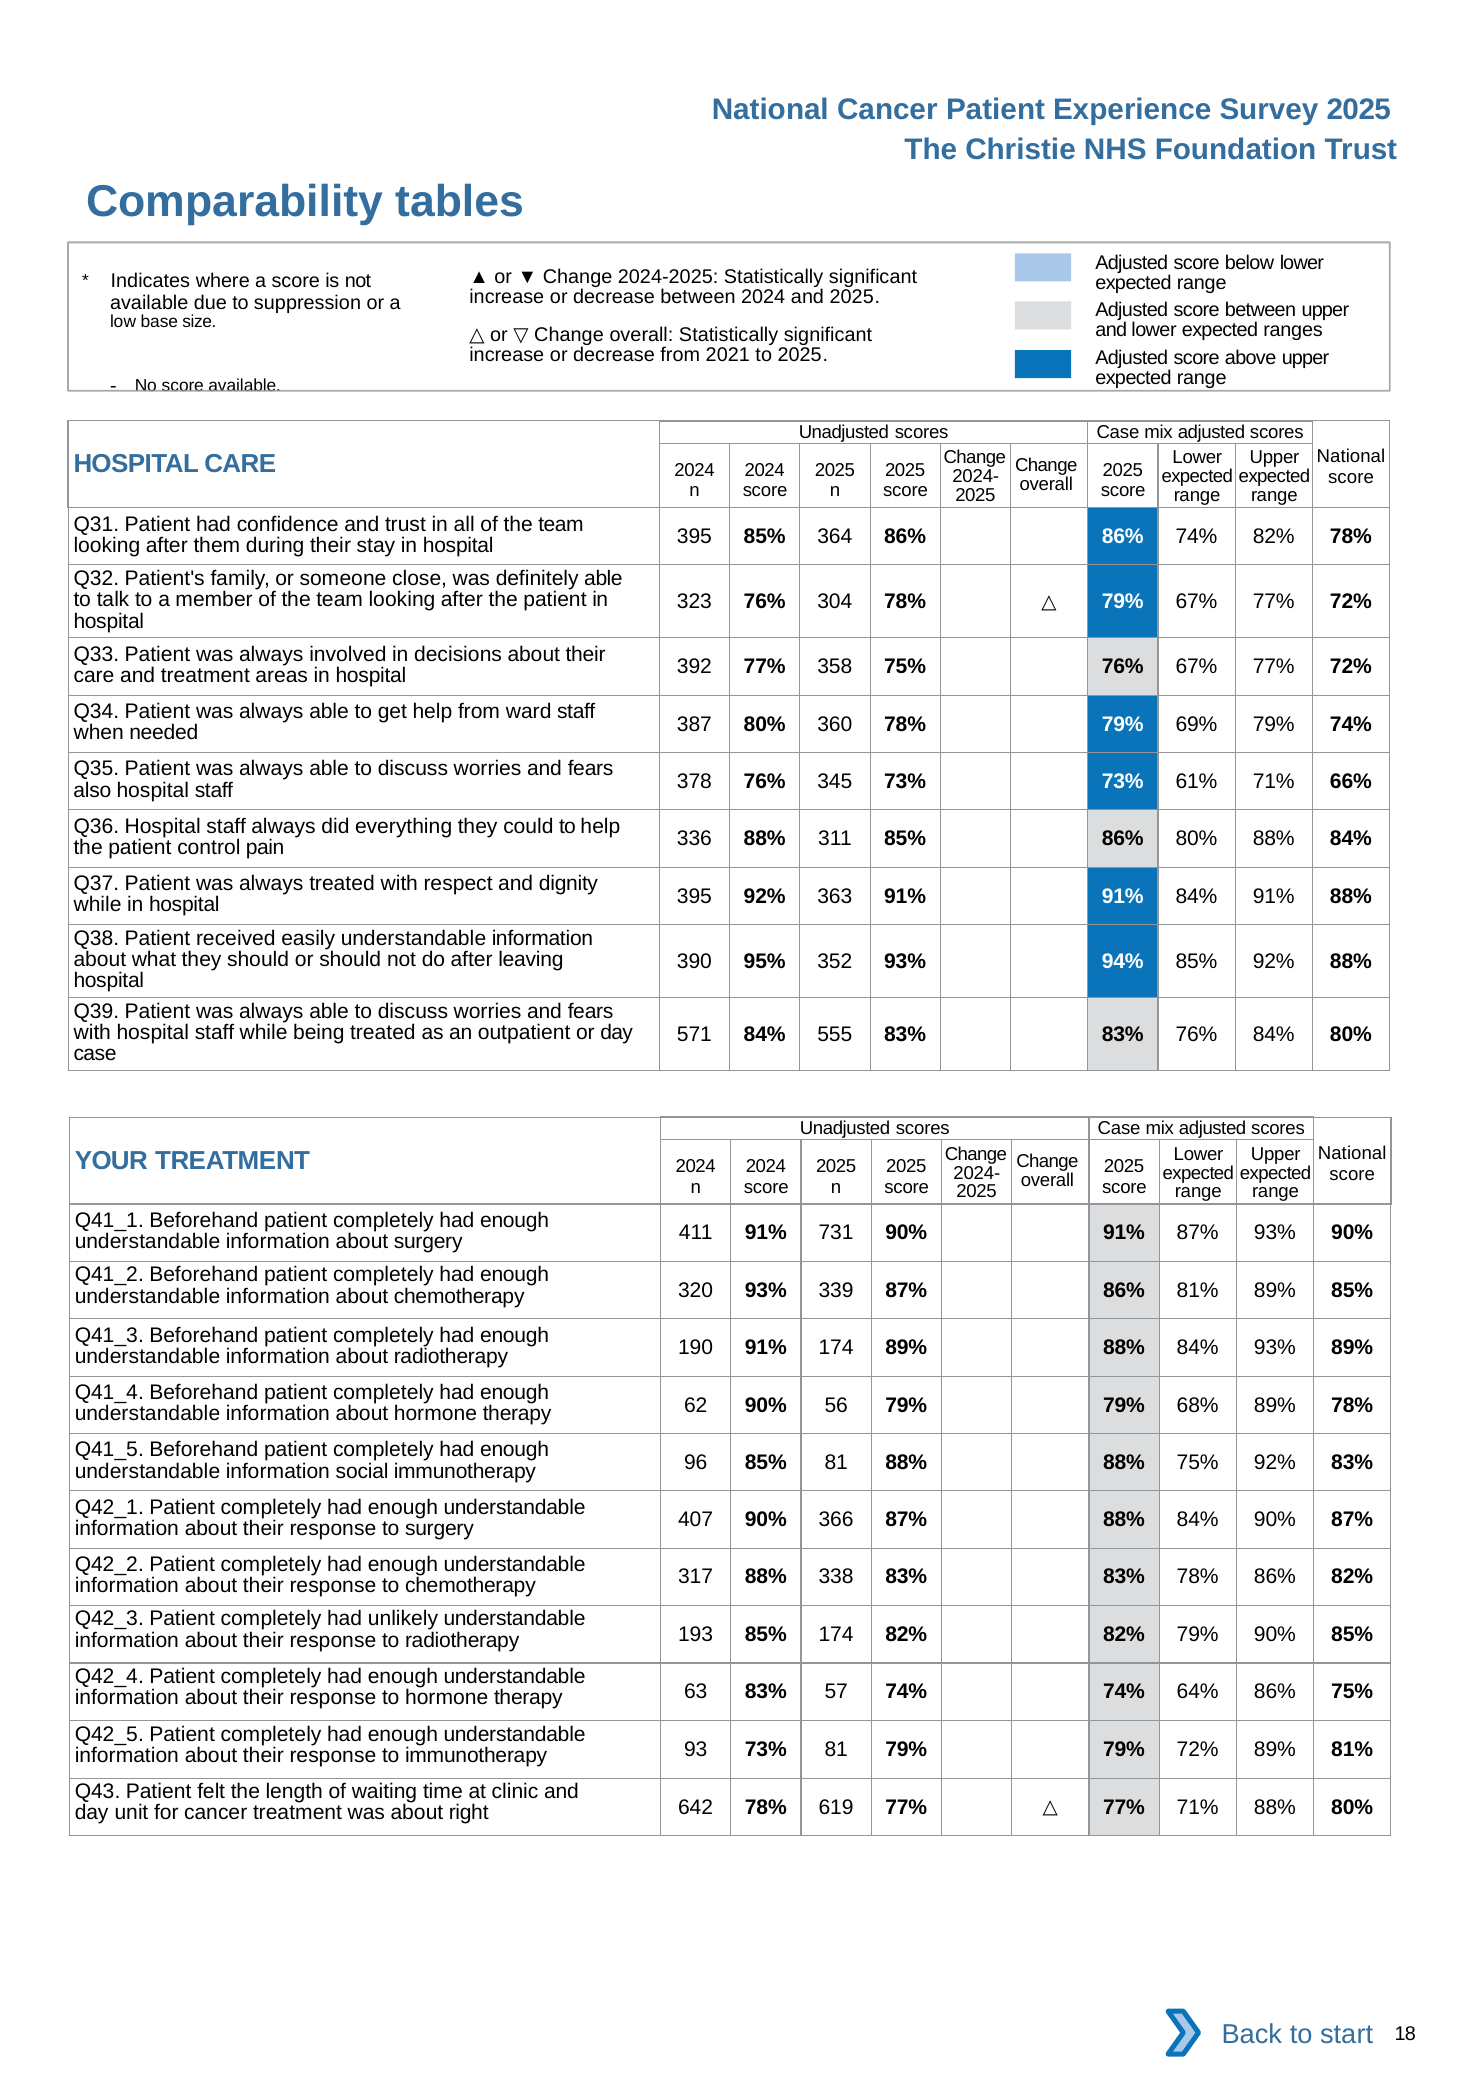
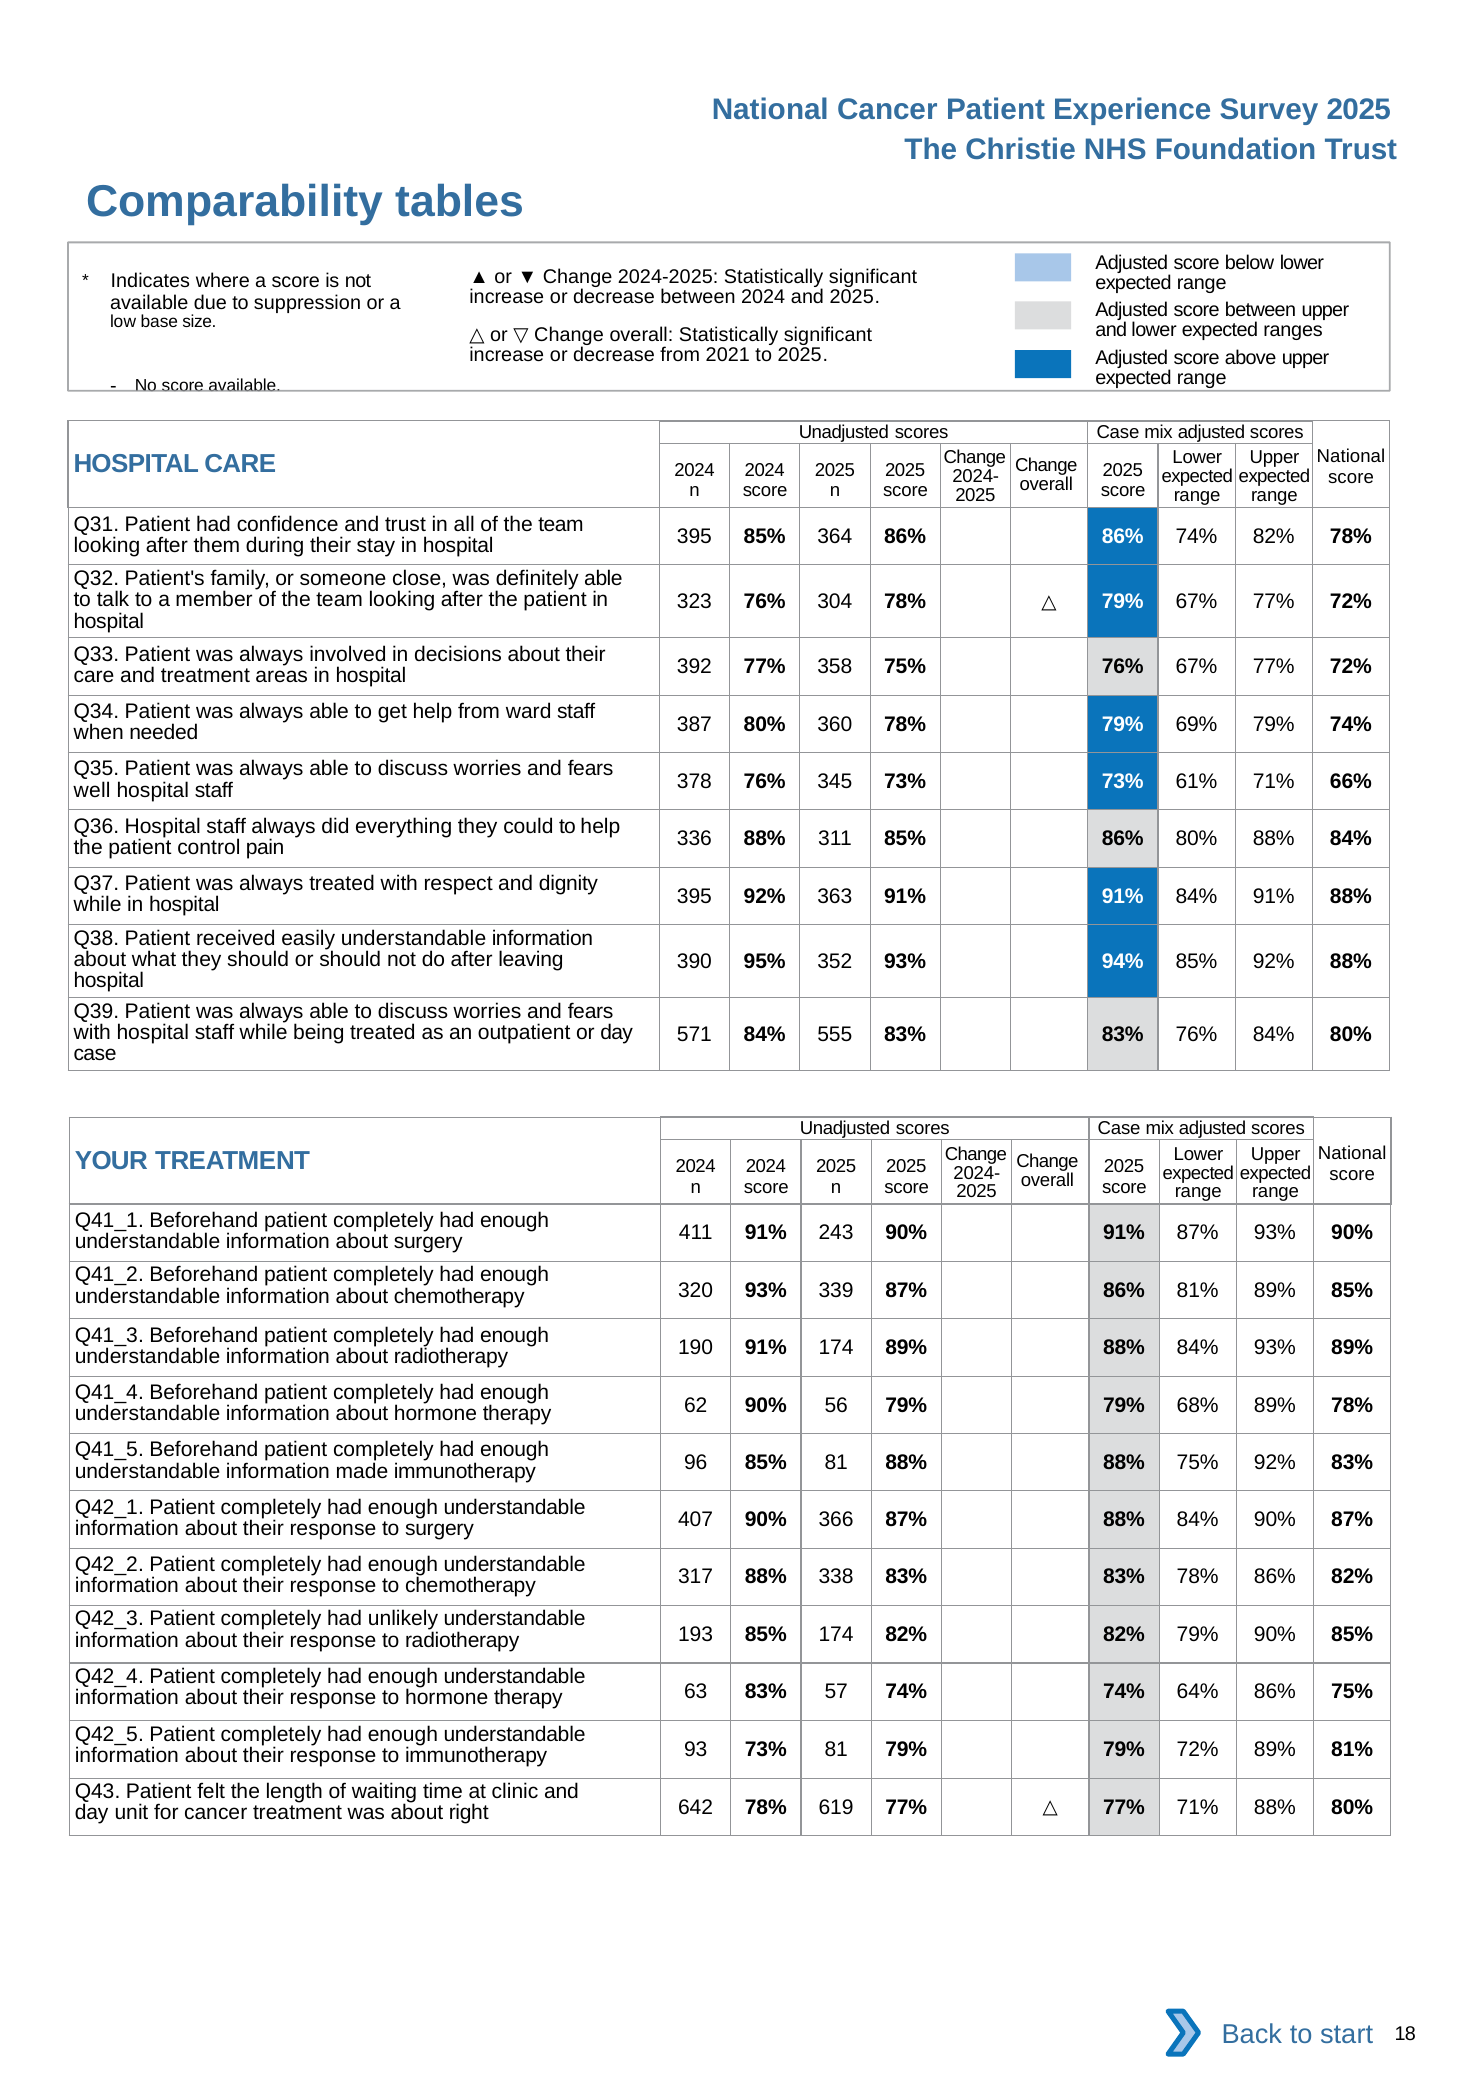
also: also -> well
731: 731 -> 243
social: social -> made
